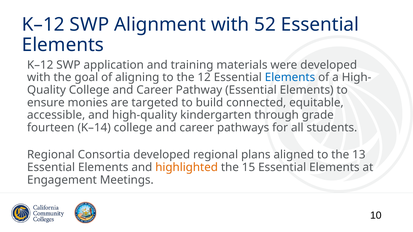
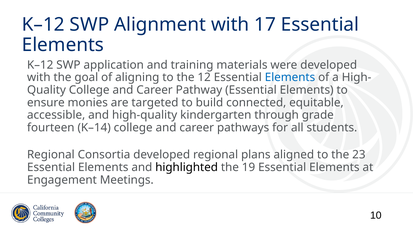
52: 52 -> 17
13: 13 -> 23
highlighted colour: orange -> black
15: 15 -> 19
